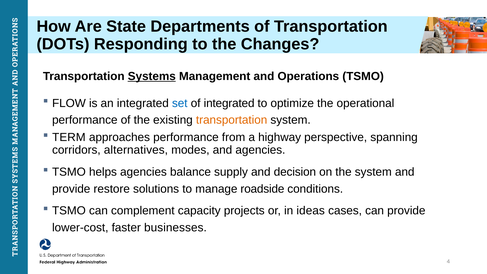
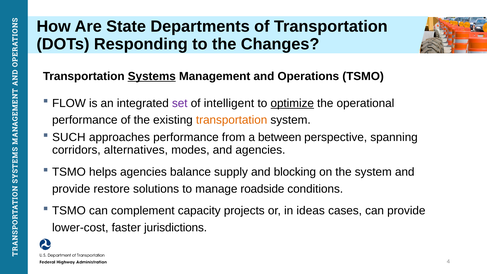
set colour: blue -> purple
of integrated: integrated -> intelligent
optimize underline: none -> present
TERM: TERM -> SUCH
highway: highway -> between
decision: decision -> blocking
businesses: businesses -> jurisdictions
